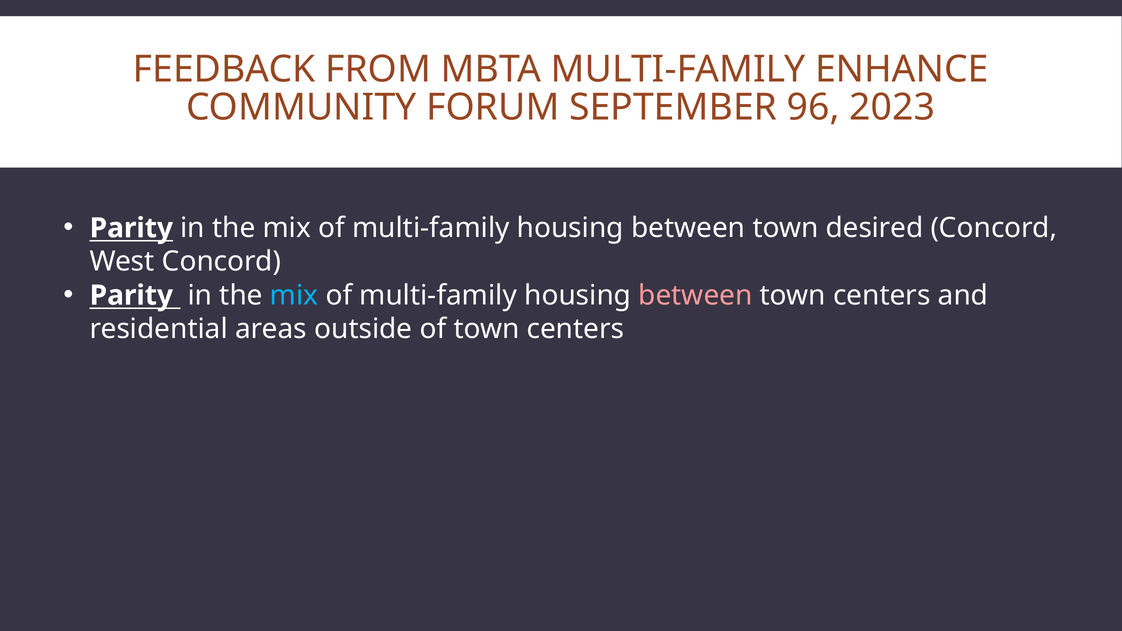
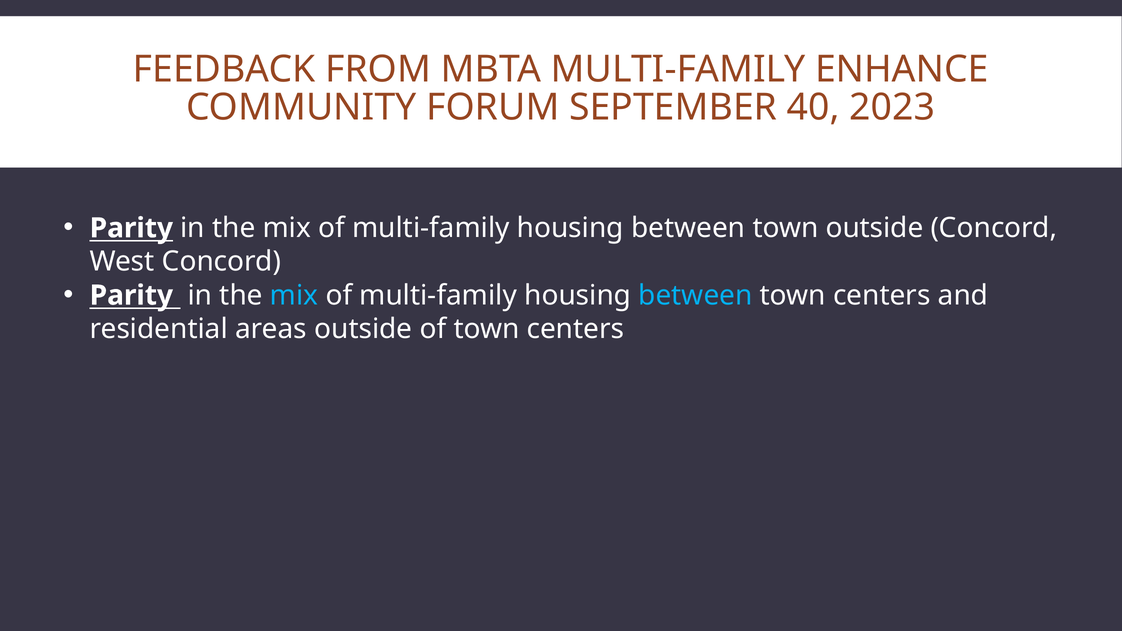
96: 96 -> 40
town desired: desired -> outside
between at (695, 295) colour: pink -> light blue
